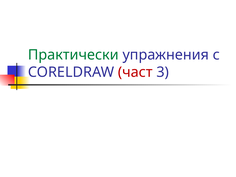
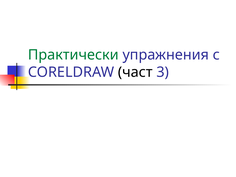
част colour: red -> black
